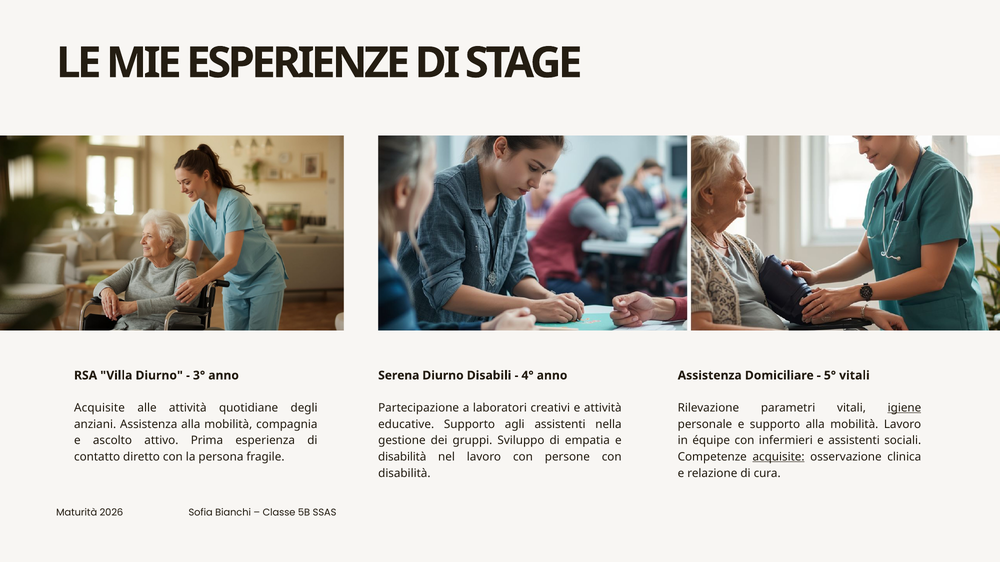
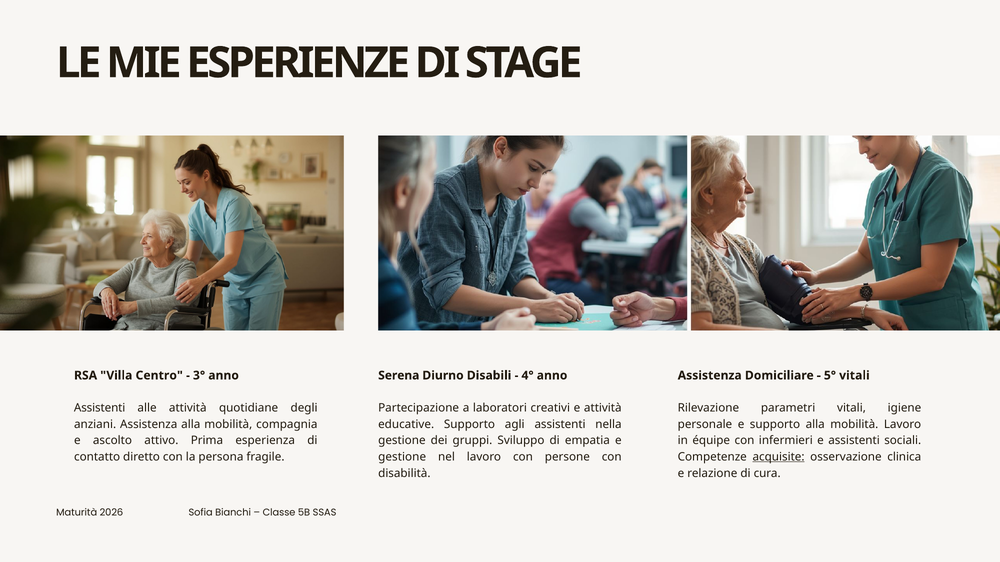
Villa Diurno: Diurno -> Centro
Acquisite at (100, 408): Acquisite -> Assistenti
igiene underline: present -> none
disabilità at (402, 457): disabilità -> gestione
